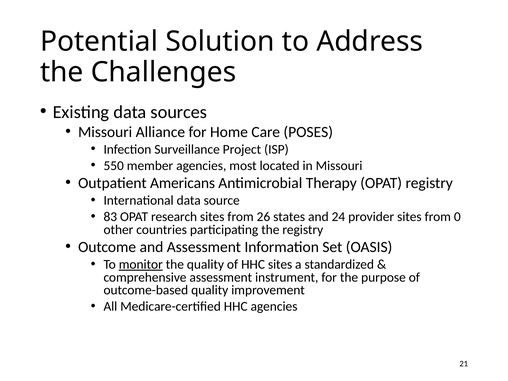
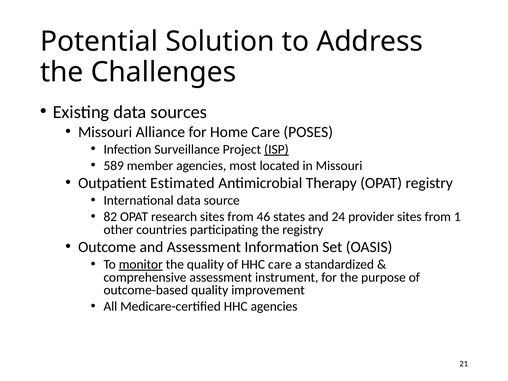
ISP underline: none -> present
550: 550 -> 589
Americans: Americans -> Estimated
83: 83 -> 82
26: 26 -> 46
0: 0 -> 1
HHC sites: sites -> care
